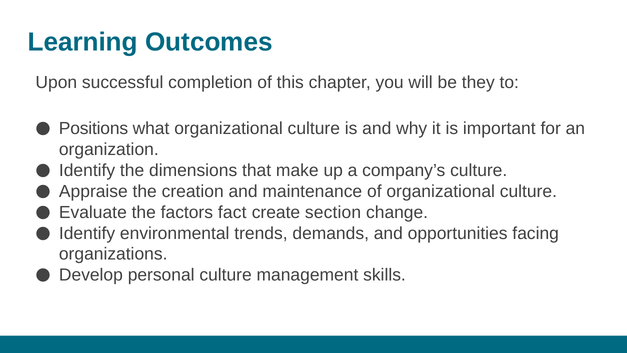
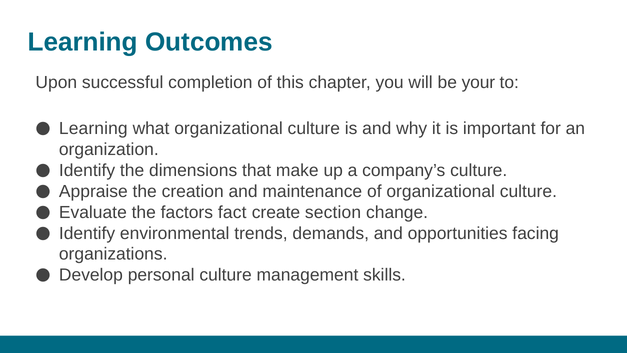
they: they -> your
Positions at (93, 128): Positions -> Learning
